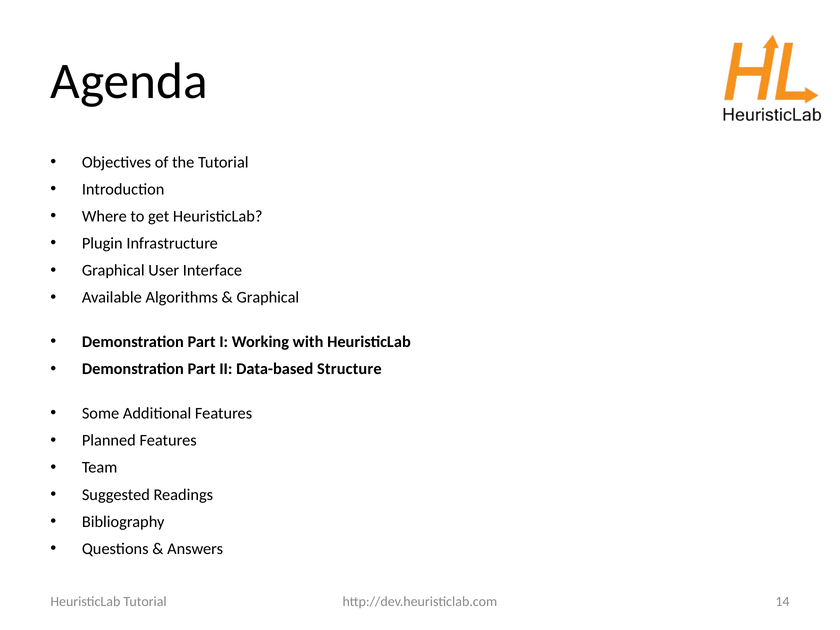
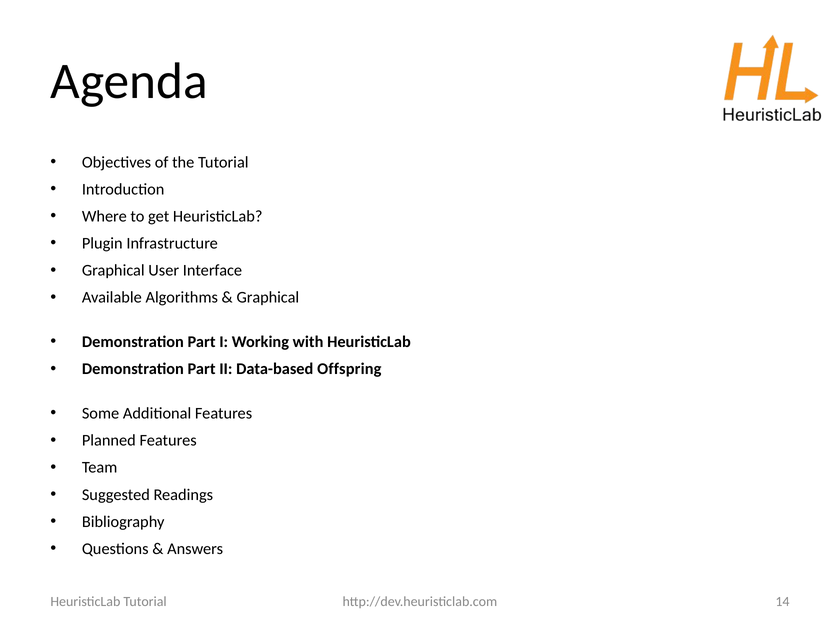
Structure: Structure -> Offspring
